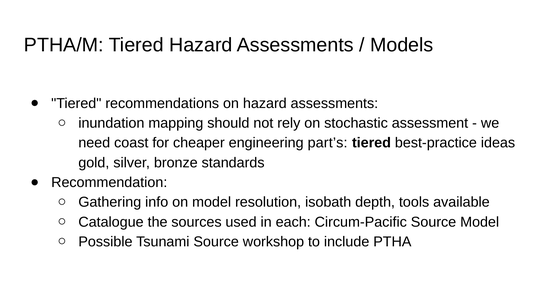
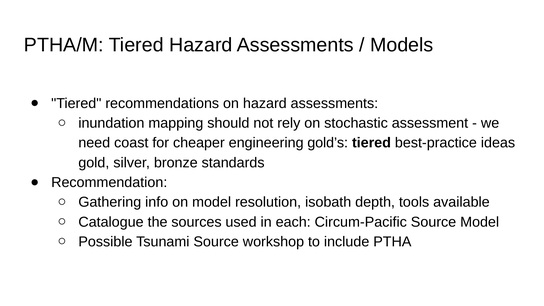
part’s: part’s -> gold’s
